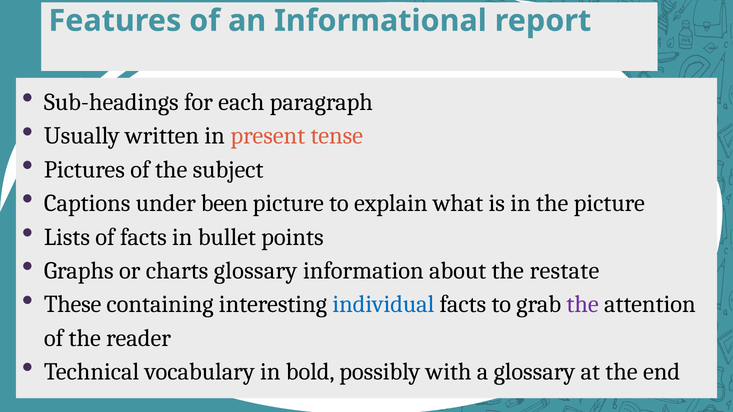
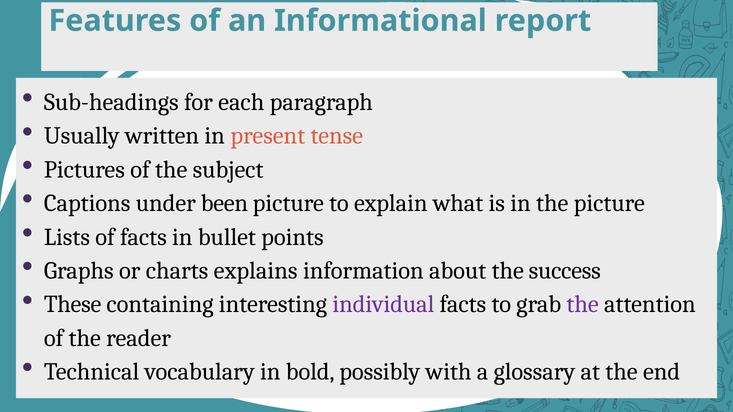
charts glossary: glossary -> explains
restate: restate -> success
individual colour: blue -> purple
